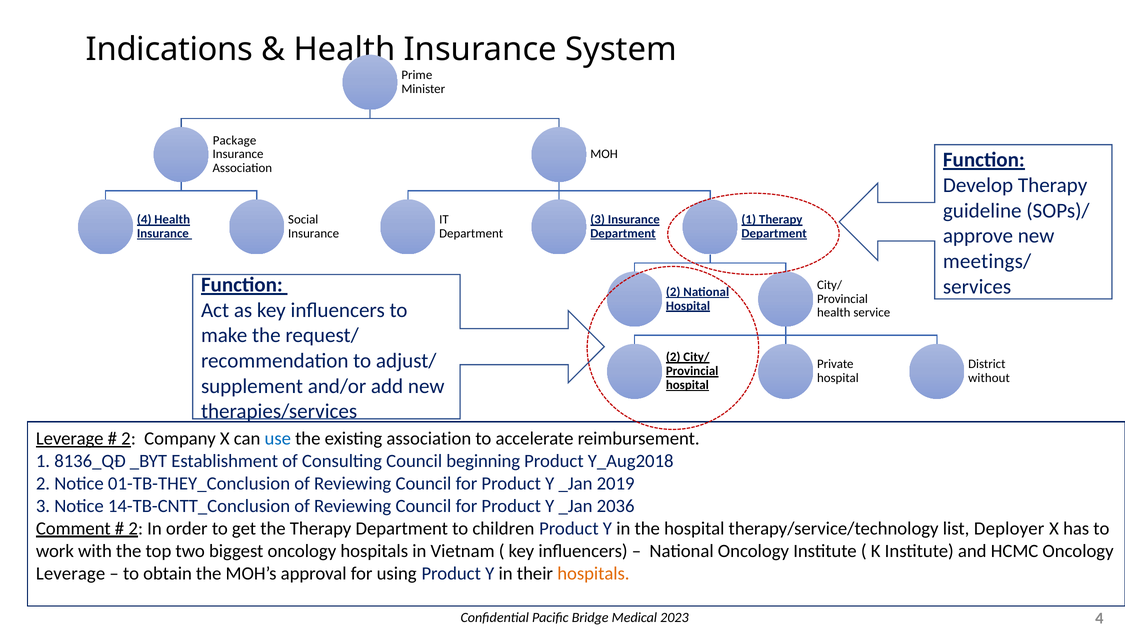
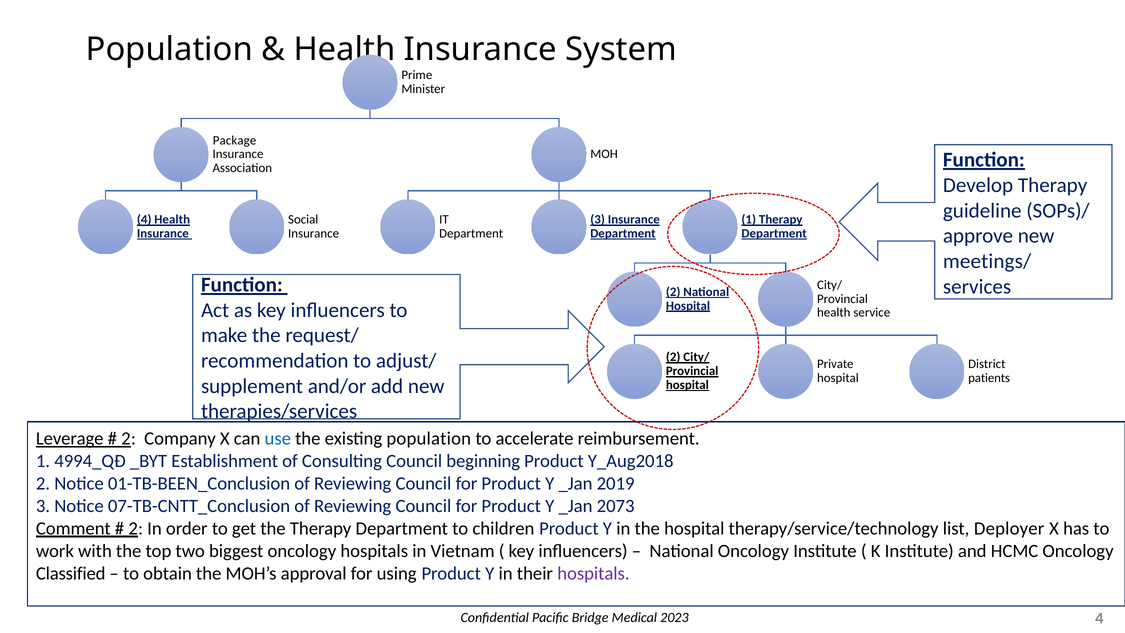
Indications at (169, 49): Indications -> Population
without: without -> patients
existing association: association -> population
8136_QÐ: 8136_QÐ -> 4994_QÐ
01-TB-THEY_Conclusion: 01-TB-THEY_Conclusion -> 01-TB-BEEN_Conclusion
14-TB-CNTT_Conclusion: 14-TB-CNTT_Conclusion -> 07-TB-CNTT_Conclusion
2036: 2036 -> 2073
Leverage at (71, 573): Leverage -> Classified
hospitals at (593, 573) colour: orange -> purple
